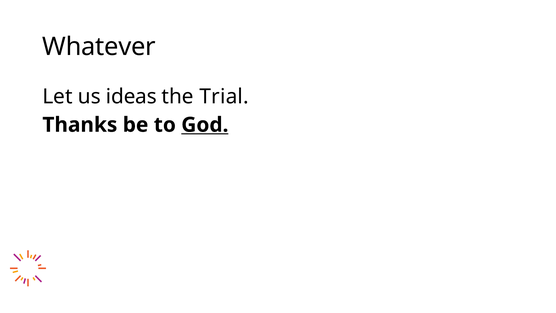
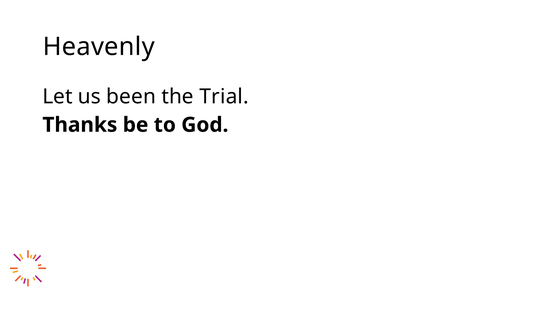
Whatever: Whatever -> Heavenly
ideas: ideas -> been
God underline: present -> none
